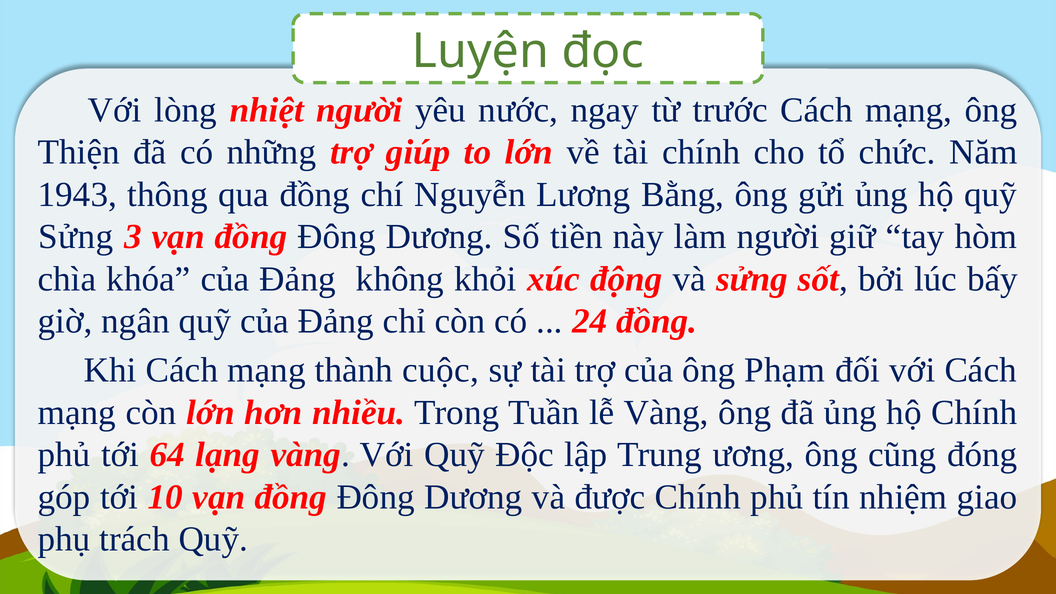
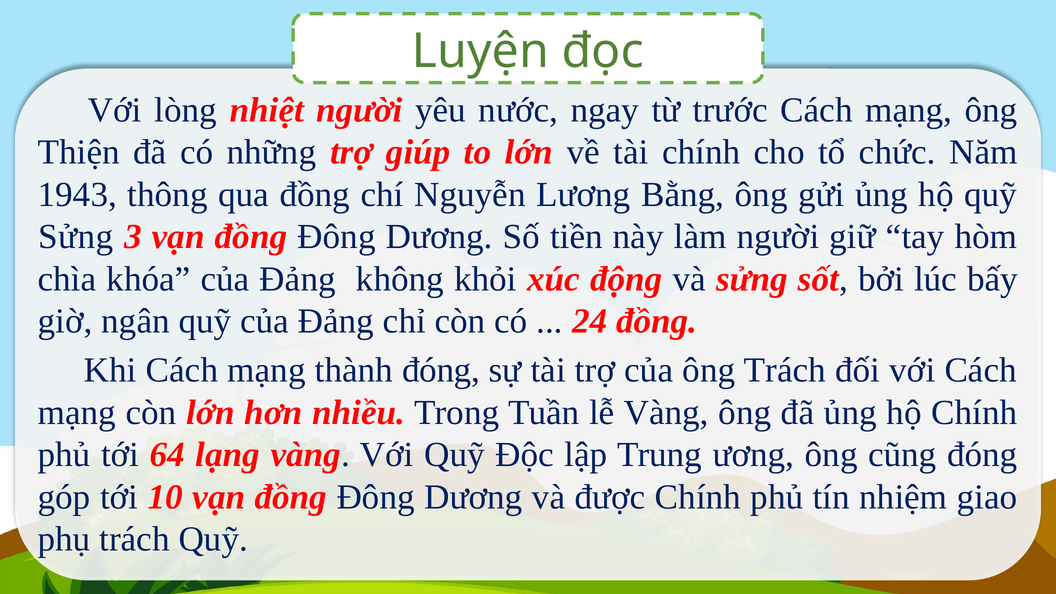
thành cuộc: cuộc -> đóng
ông Phạm: Phạm -> Trách
